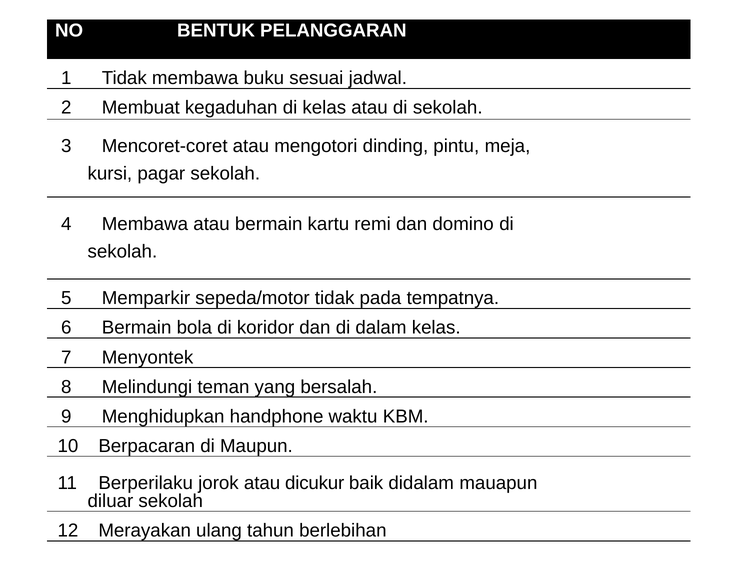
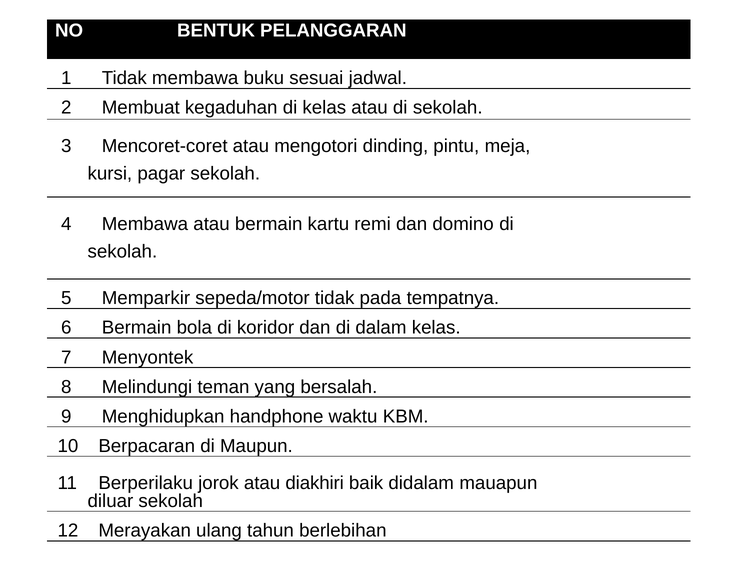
dicukur: dicukur -> diakhiri
